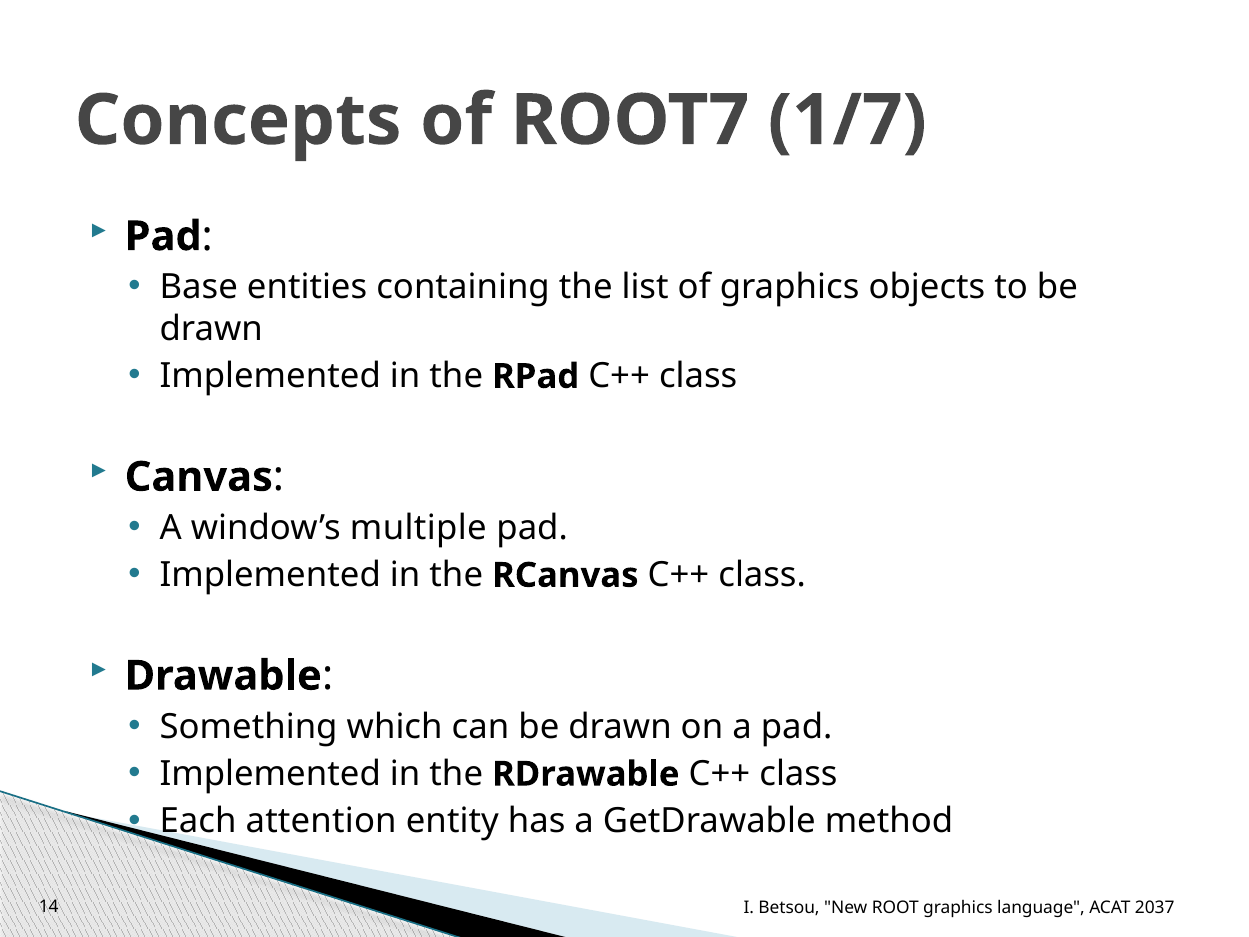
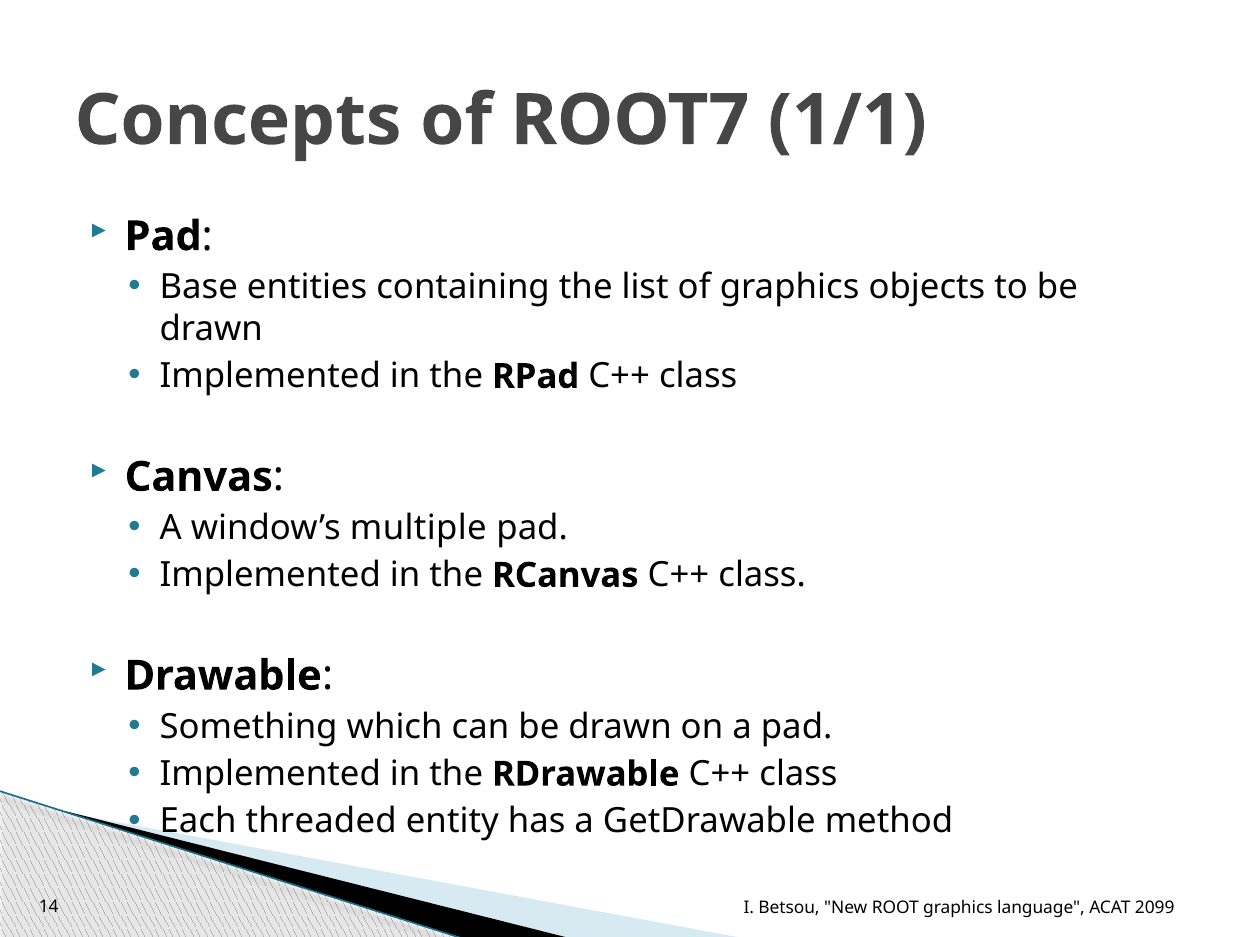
1/7: 1/7 -> 1/1
attention: attention -> threaded
2037: 2037 -> 2099
